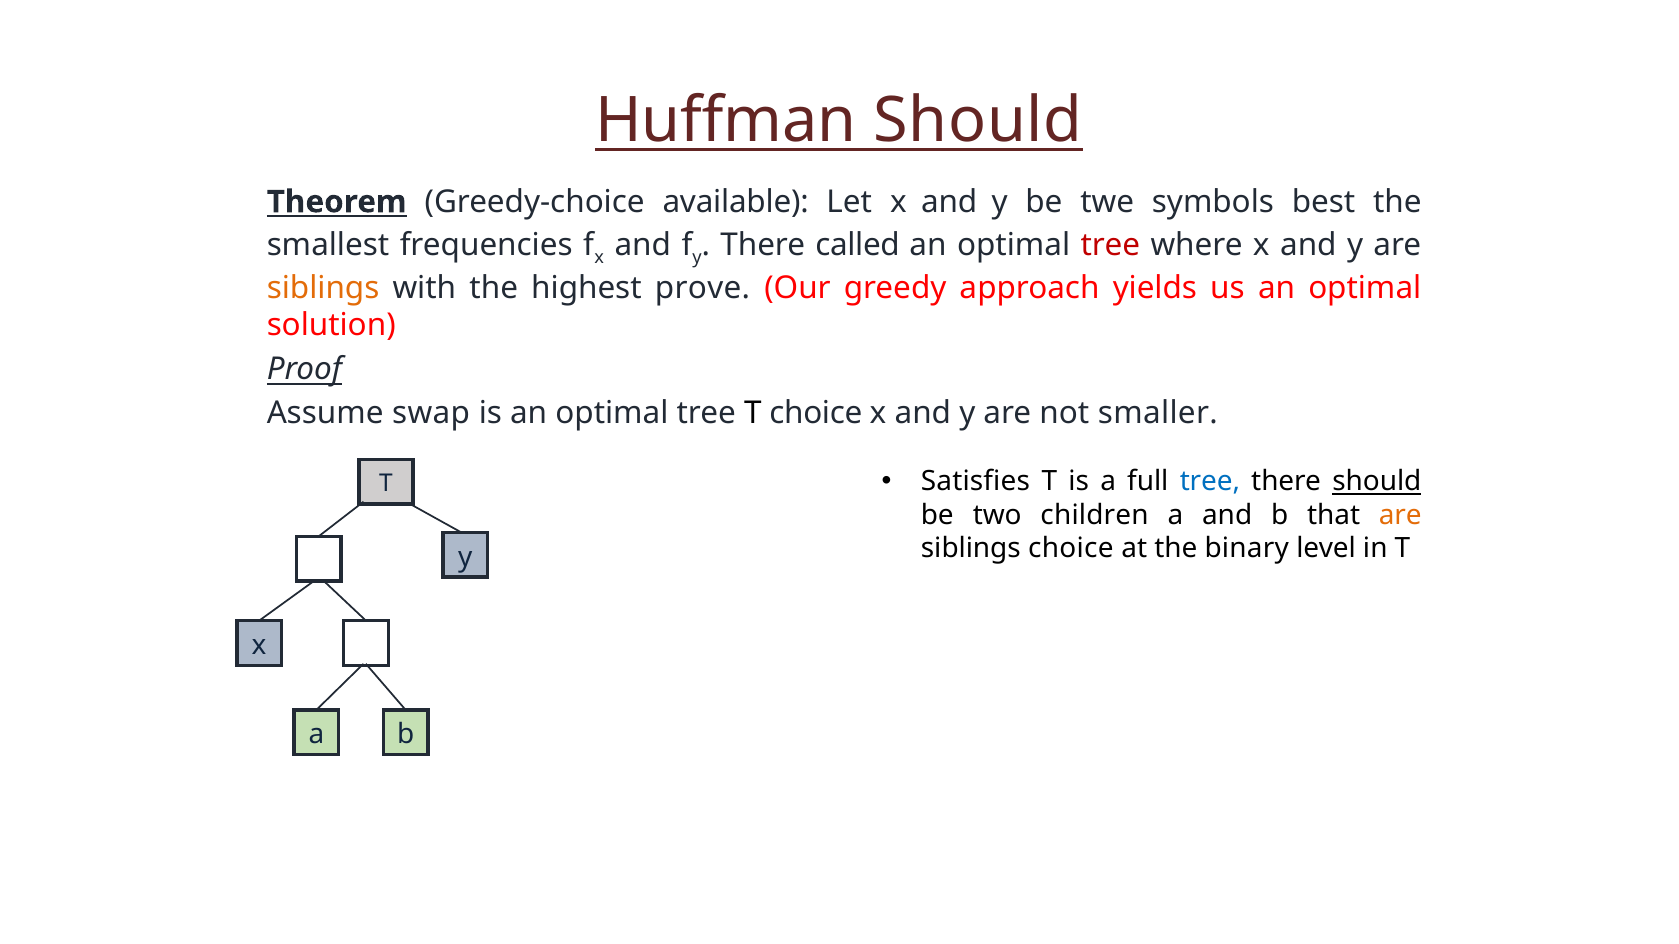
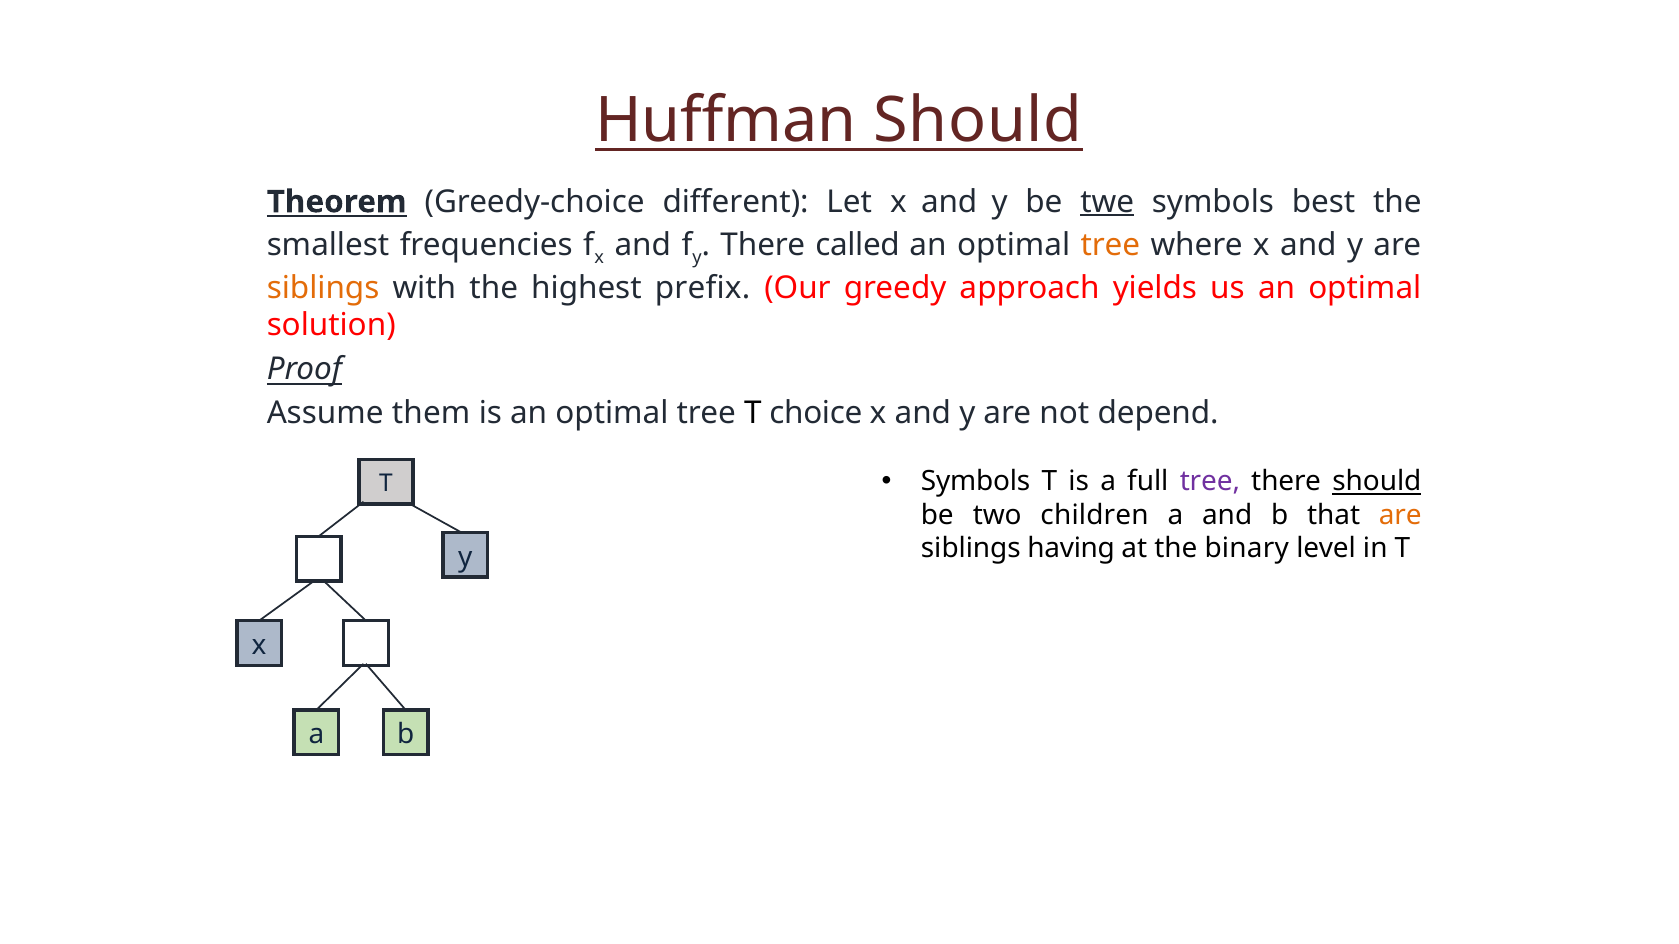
available: available -> different
twe underline: none -> present
tree at (1110, 245) colour: red -> orange
prove: prove -> prefix
swap: swap -> them
smaller: smaller -> depend
Satisfies at (975, 482): Satisfies -> Symbols
tree at (1210, 482) colour: blue -> purple
siblings choice: choice -> having
